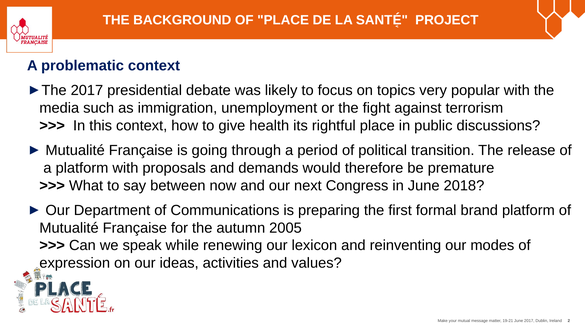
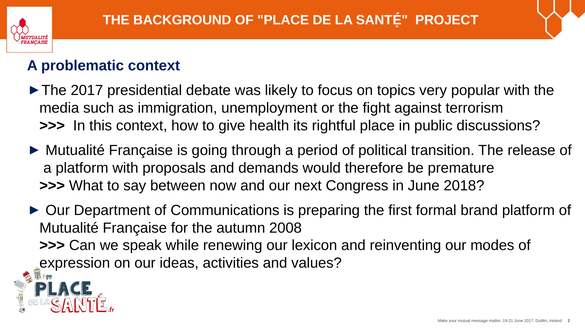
2005: 2005 -> 2008
